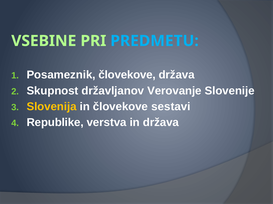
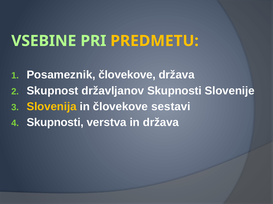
PREDMETU colour: light blue -> yellow
državljanov Verovanje: Verovanje -> Skupnosti
Republike at (55, 123): Republike -> Skupnosti
